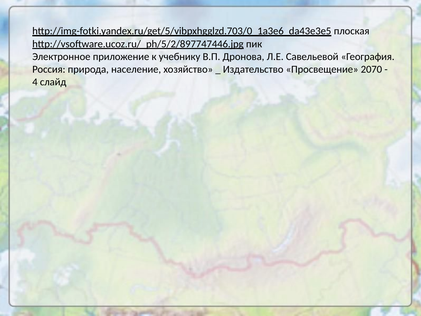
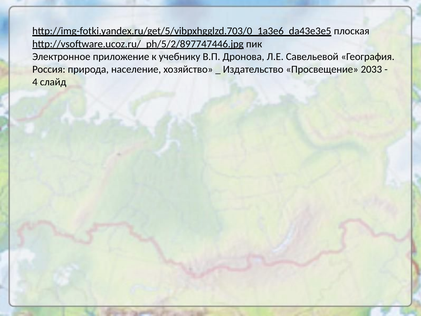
2070: 2070 -> 2033
